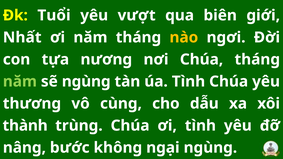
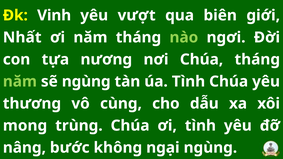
Tuổi: Tuổi -> Vinh
nào colour: yellow -> light green
thành: thành -> mong
